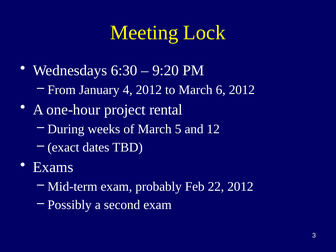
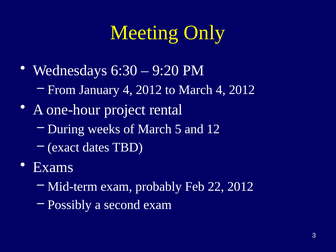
Lock: Lock -> Only
March 6: 6 -> 4
